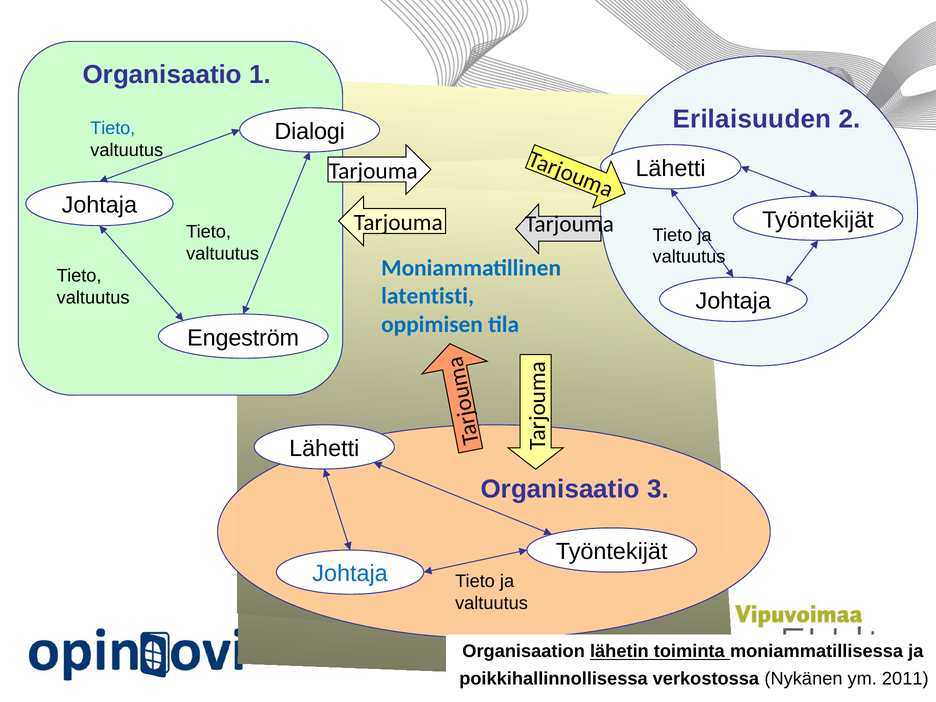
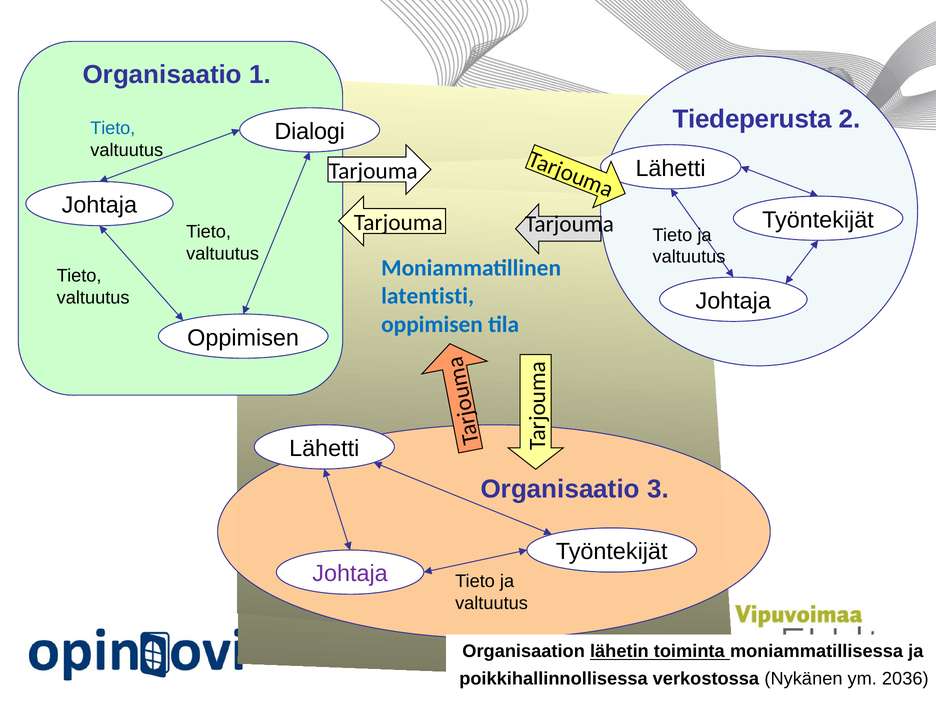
Erilaisuuden: Erilaisuuden -> Tiedeperusta
Engeström at (243, 338): Engeström -> Oppimisen
Johtaja at (350, 574) colour: blue -> purple
2011: 2011 -> 2036
